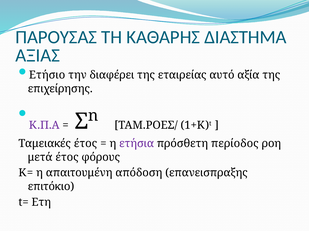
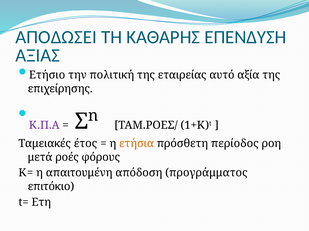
ΠΑΡΟΥΣΑΣ: ΠΑΡΟΥΣΑΣ -> ΑΠΟΔΩΣΕΙ
ΔΙΑΣΤΗΜΑ: ΔΙΑΣΤΗΜΑ -> ΕΠΕΝΔΥΣΗ
διαφέρει: διαφέρει -> πολιτική
ετήσια colour: purple -> orange
μετά έτος: έτος -> ροές
επανεισπραξης: επανεισπραξης -> προγράμματος
